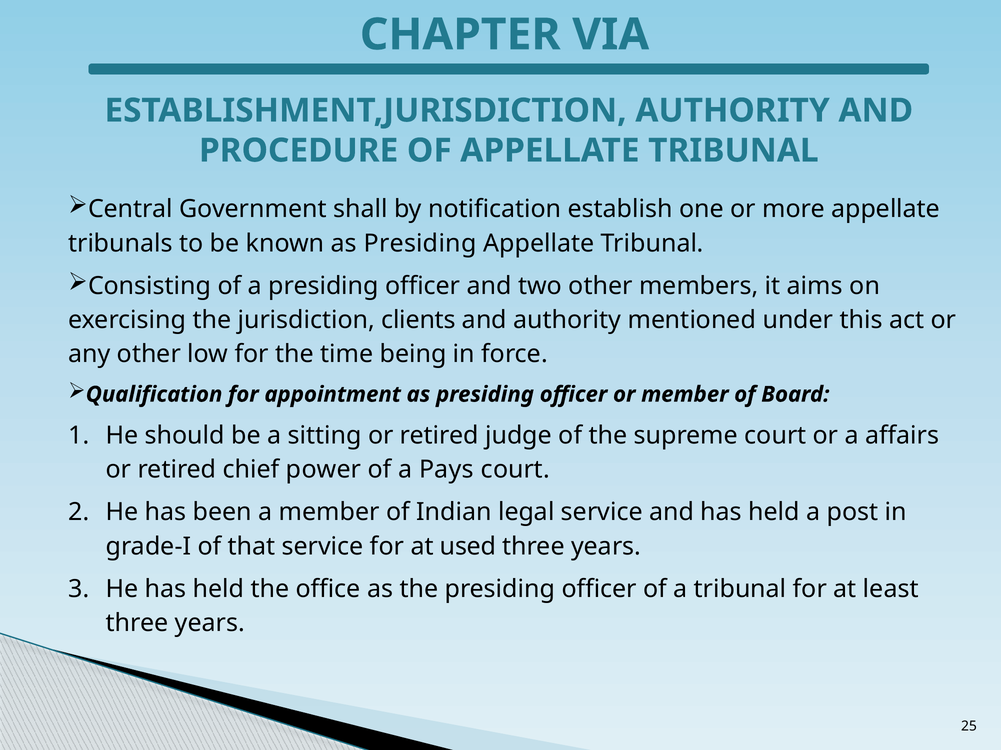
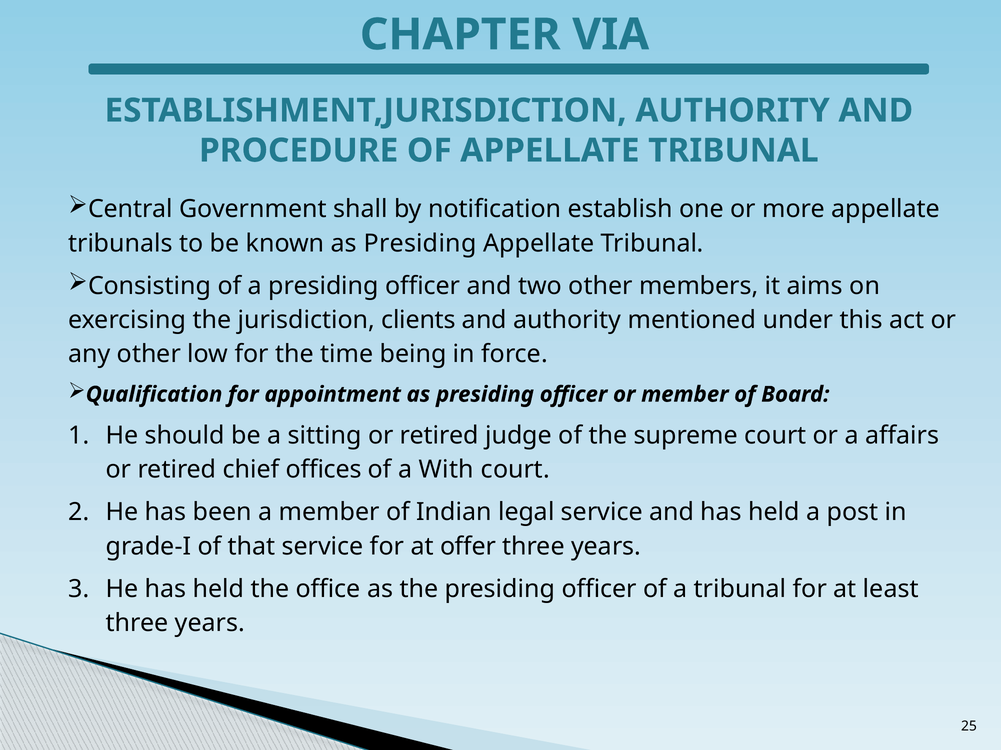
power: power -> offices
Pays: Pays -> With
used: used -> offer
